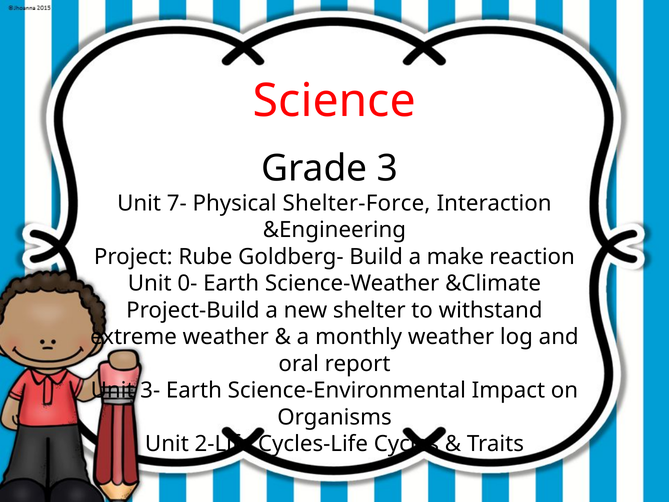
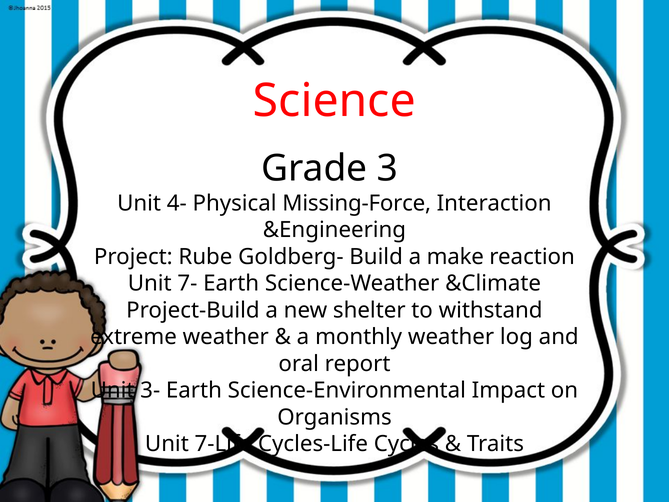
7-: 7- -> 4-
Shelter-Force: Shelter-Force -> Missing-Force
0-: 0- -> 7-
2-Life: 2-Life -> 7-Life
